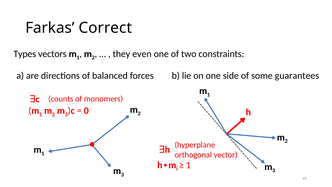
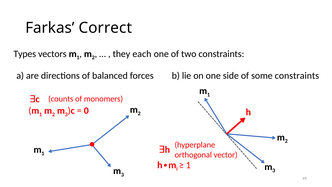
even: even -> each
some guarantees: guarantees -> constraints
